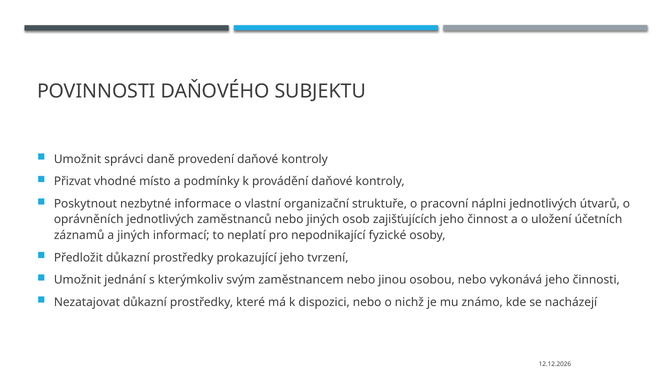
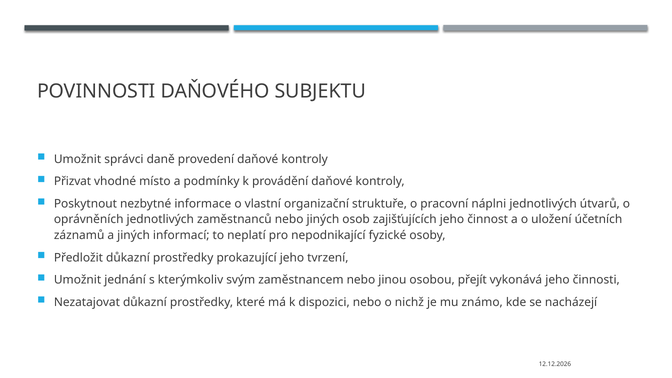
osobou nebo: nebo -> přejít
